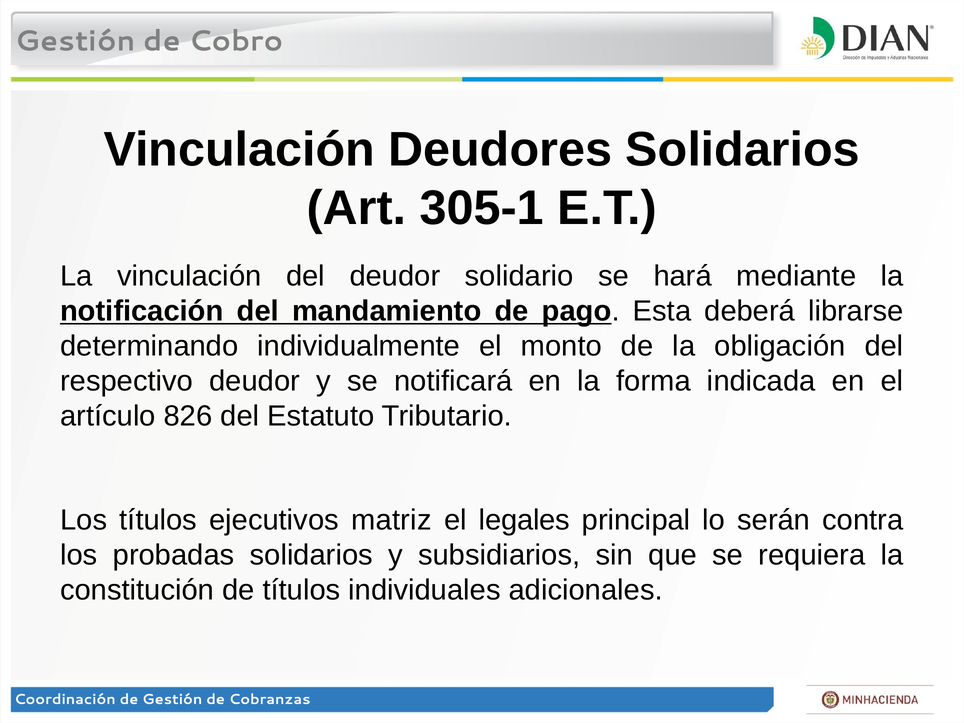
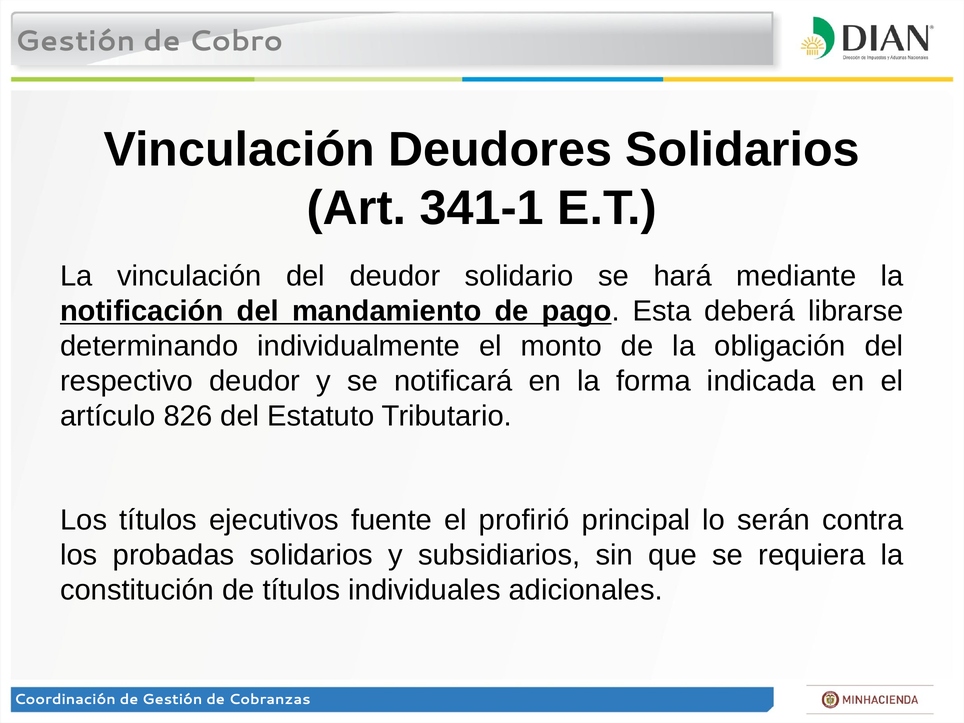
305-1: 305-1 -> 341-1
matriz: matriz -> fuente
legales: legales -> profirió
